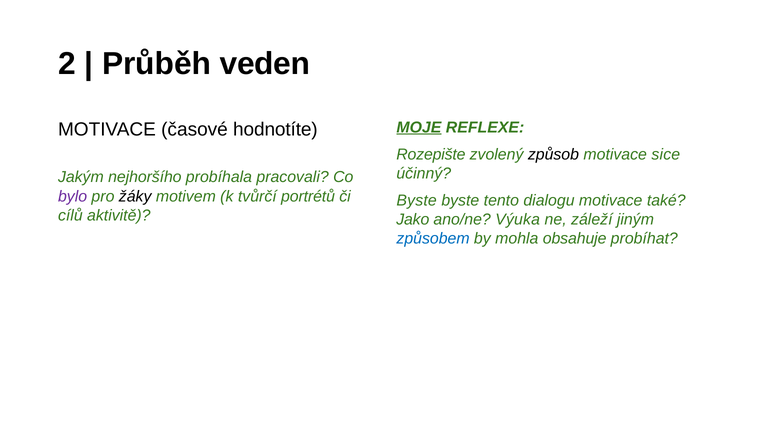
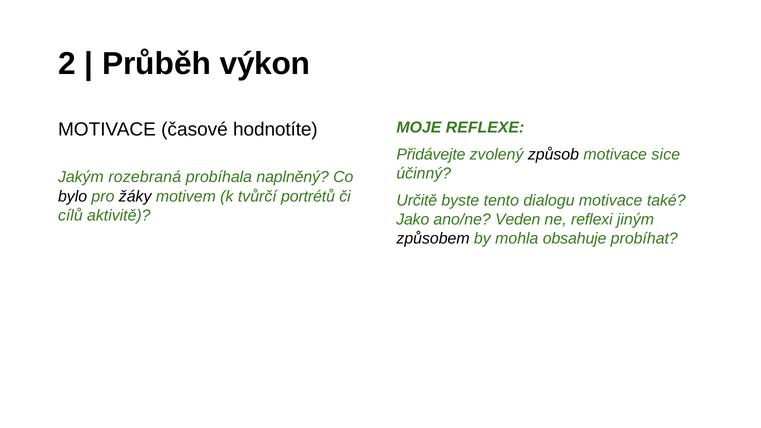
veden: veden -> výkon
MOJE underline: present -> none
Rozepište: Rozepište -> Přidávejte
nejhoršího: nejhoršího -> rozebraná
pracovali: pracovali -> naplněný
bylo colour: purple -> black
Byste at (417, 200): Byste -> Určitě
Výuka: Výuka -> Veden
záleží: záleží -> reflexi
způsobem colour: blue -> black
